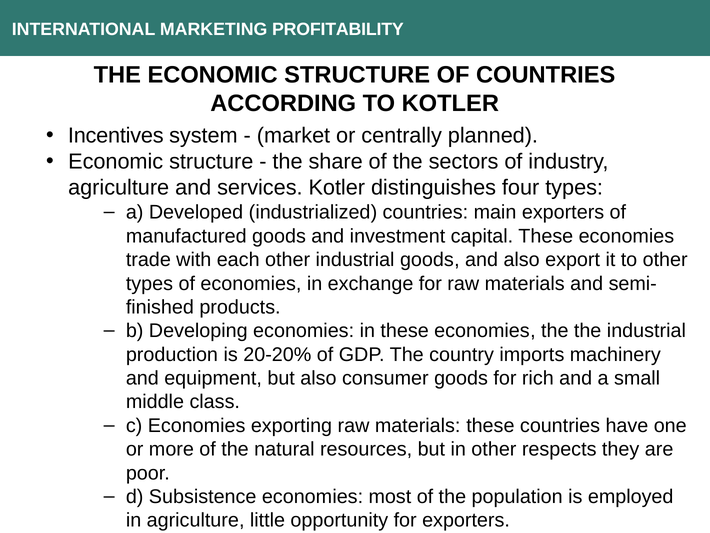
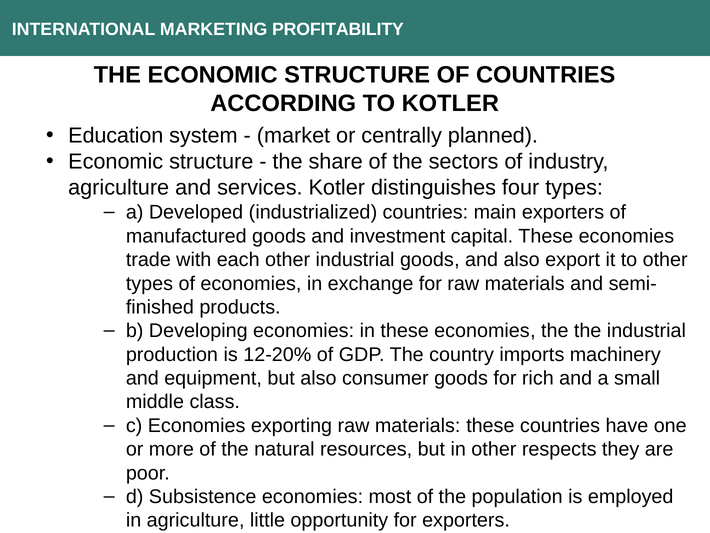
Incentives: Incentives -> Education
20-20%: 20-20% -> 12-20%
